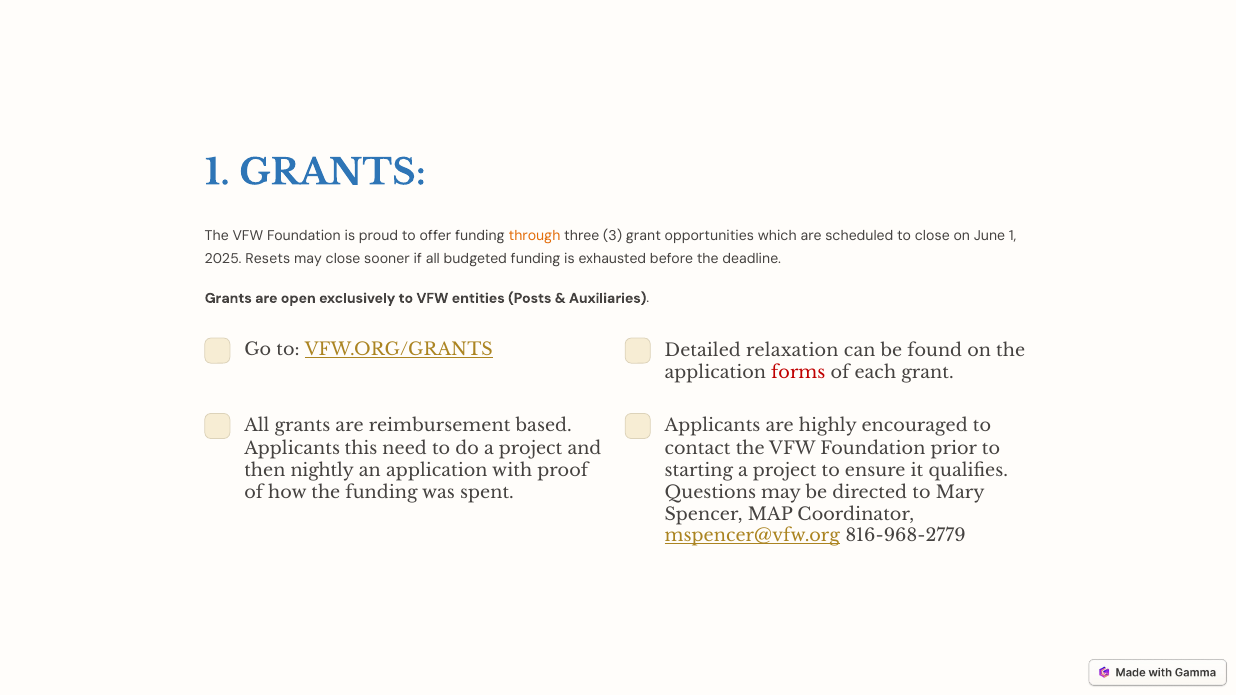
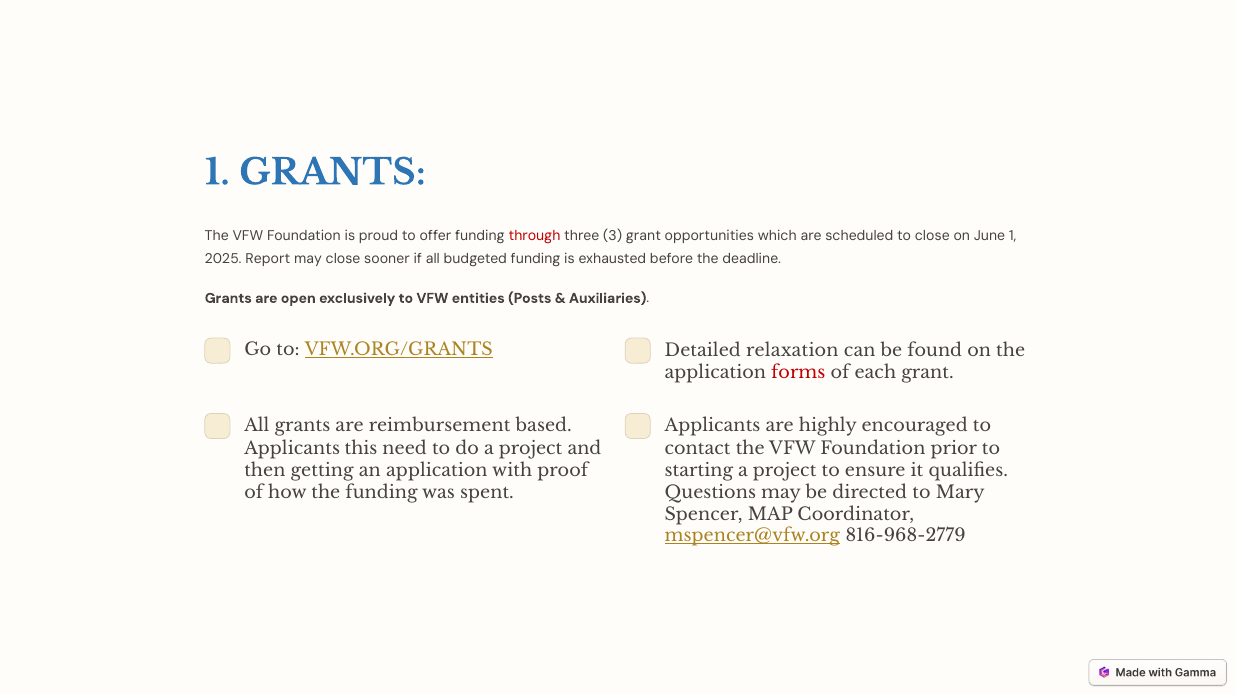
through colour: orange -> red
Resets: Resets -> Report
nightly: nightly -> getting
